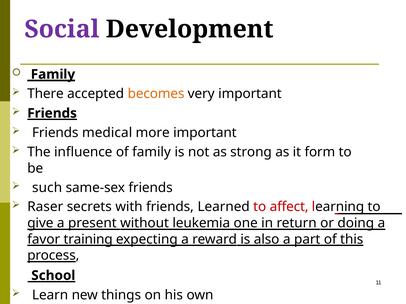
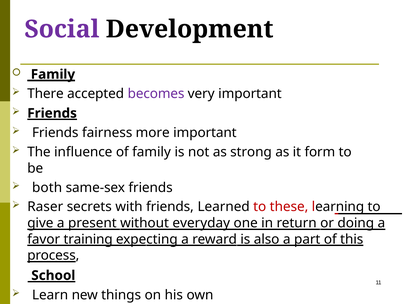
becomes colour: orange -> purple
medical: medical -> fairness
such: such -> both
affect: affect -> these
leukemia: leukemia -> everyday
